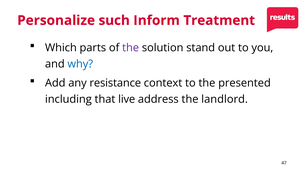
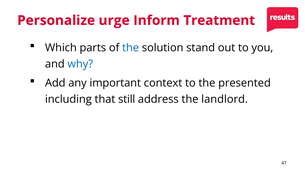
such: such -> urge
the at (131, 48) colour: purple -> blue
resistance: resistance -> important
live: live -> still
